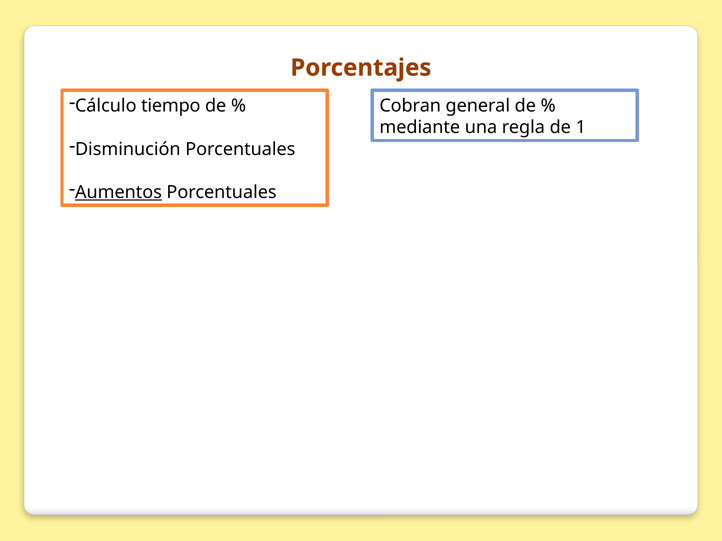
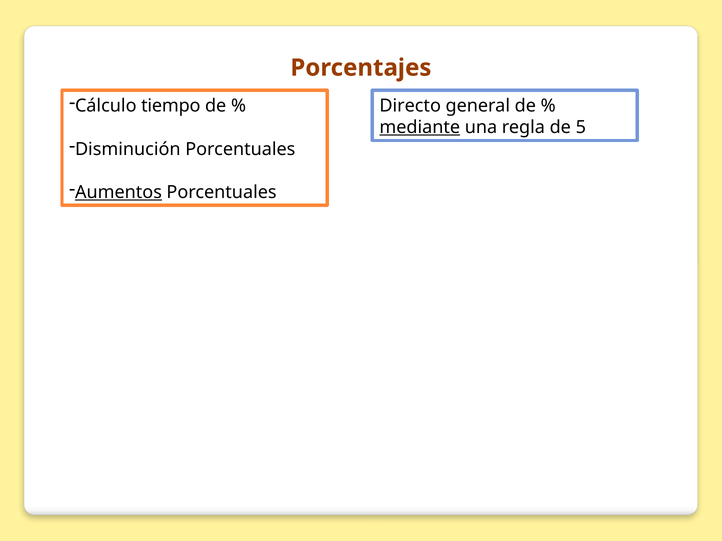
Cobran: Cobran -> Directo
mediante underline: none -> present
1: 1 -> 5
